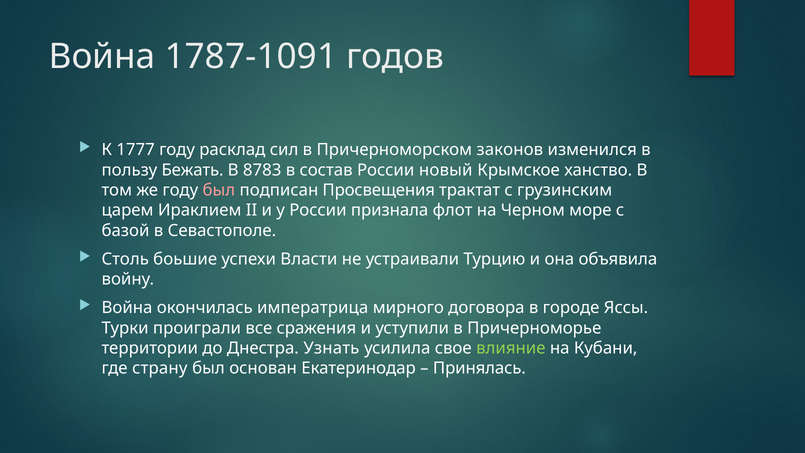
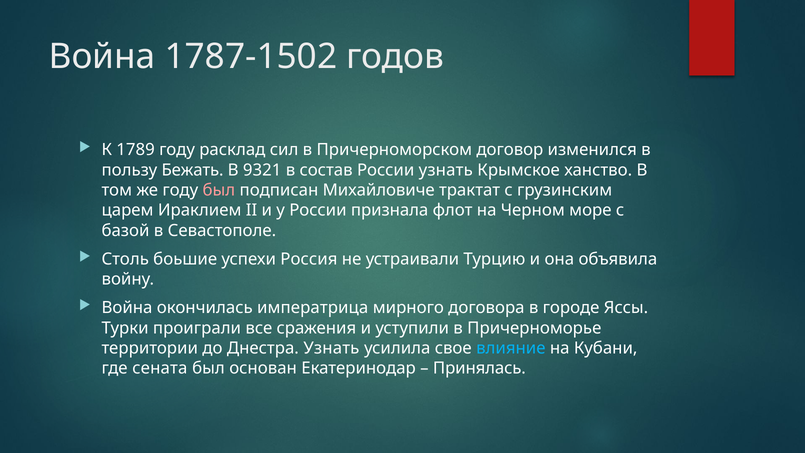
1787-1091: 1787-1091 -> 1787-1502
1777: 1777 -> 1789
законов: законов -> договор
8783: 8783 -> 9321
России новый: новый -> узнать
Просвещения: Просвещения -> Михайловиче
Власти: Власти -> Россия
влияние colour: light green -> light blue
страну: страну -> сената
